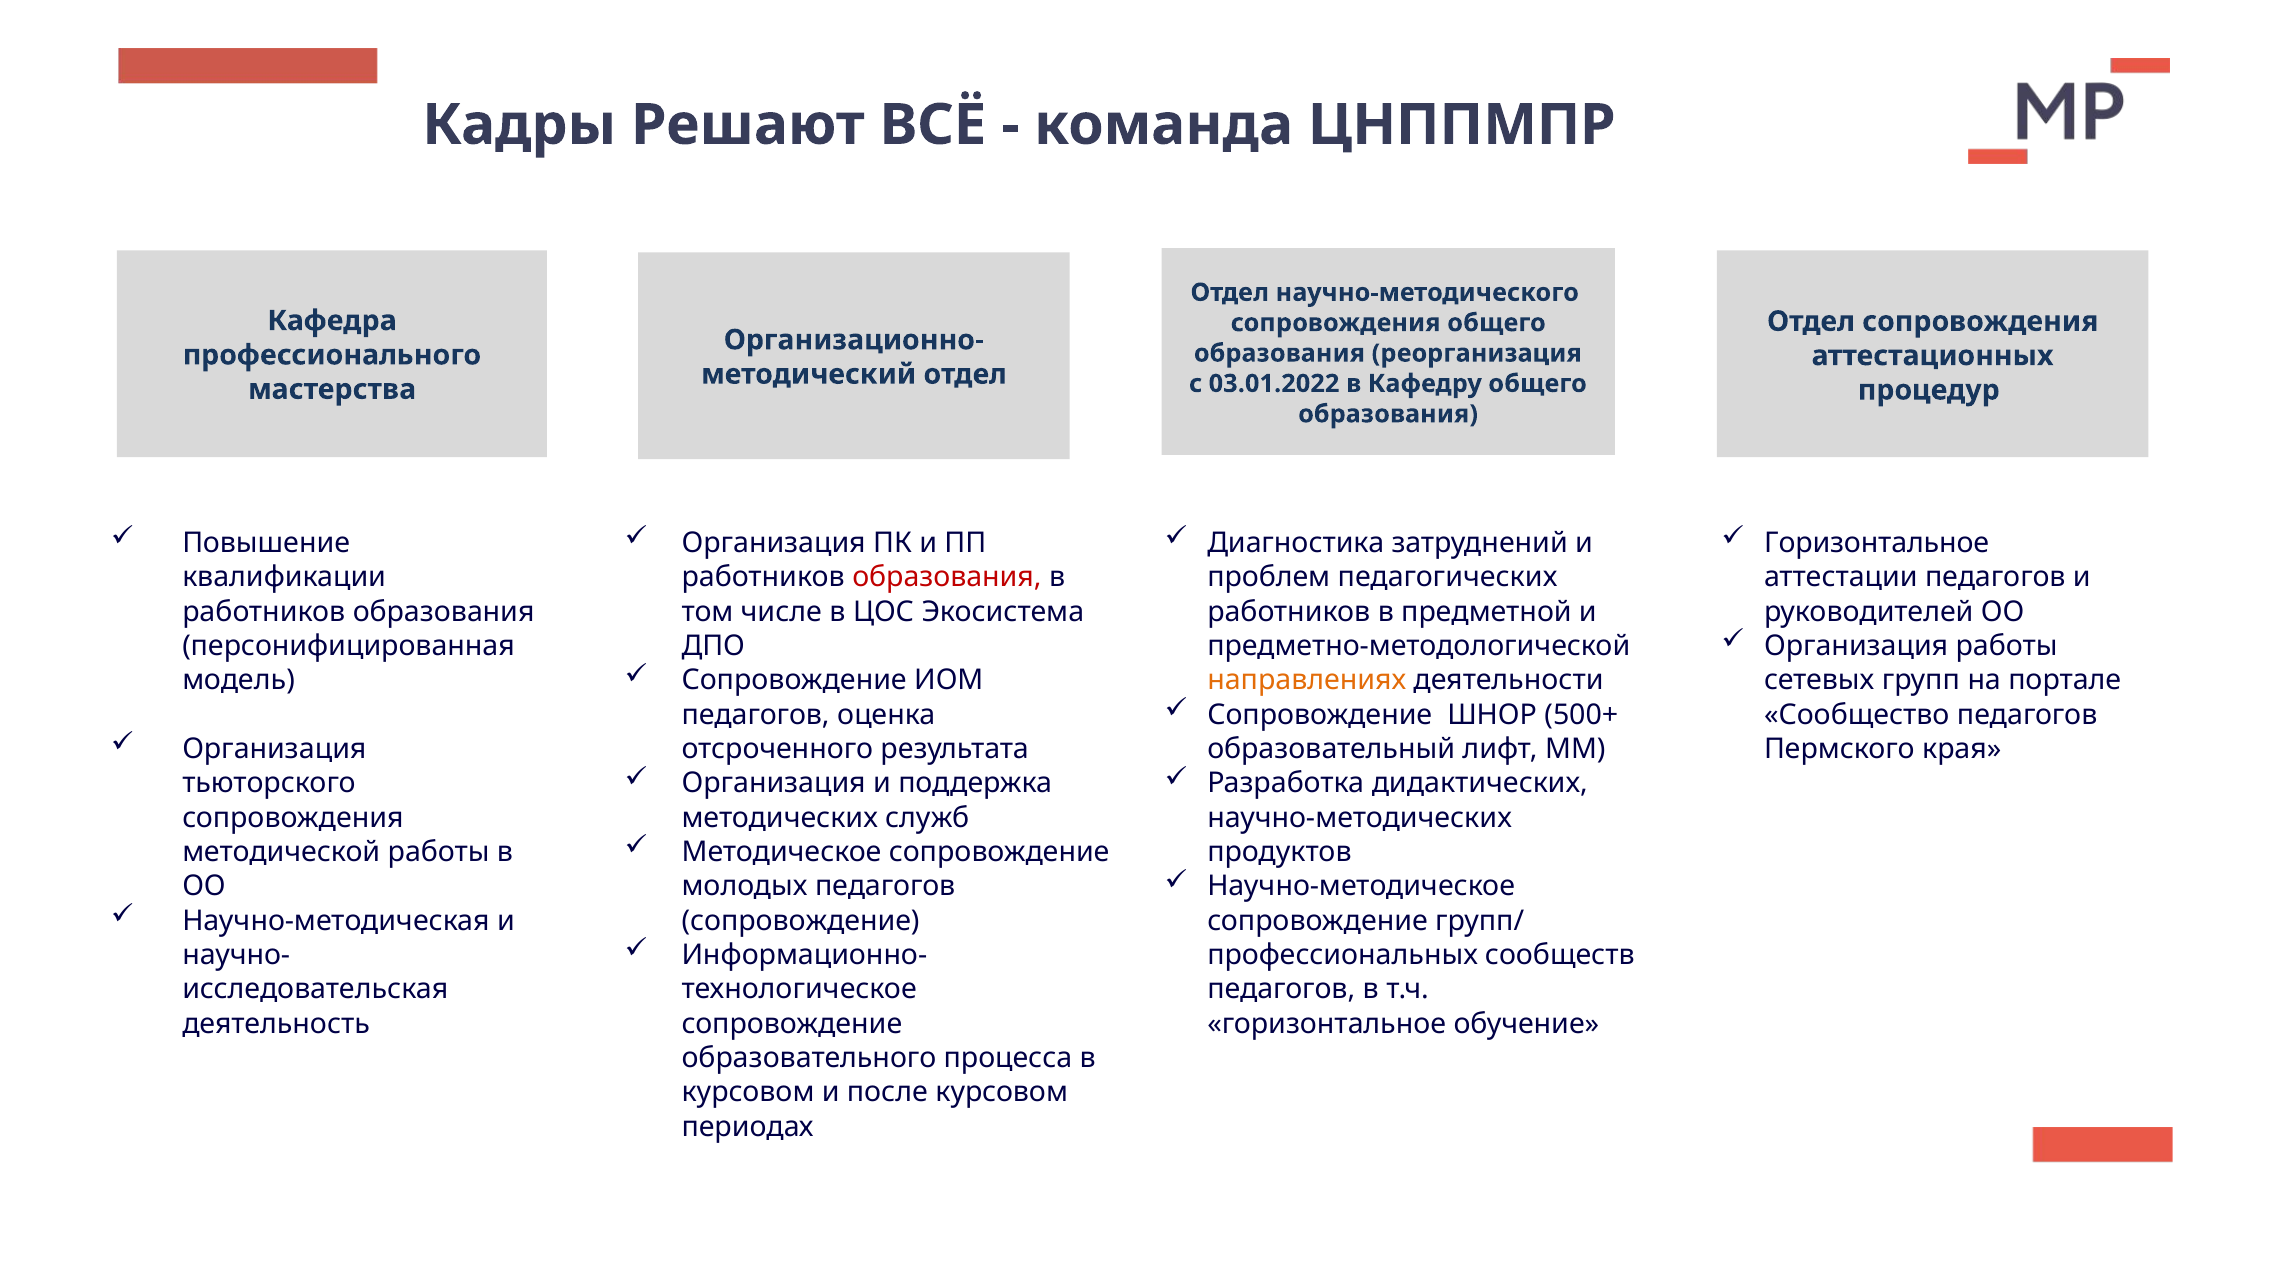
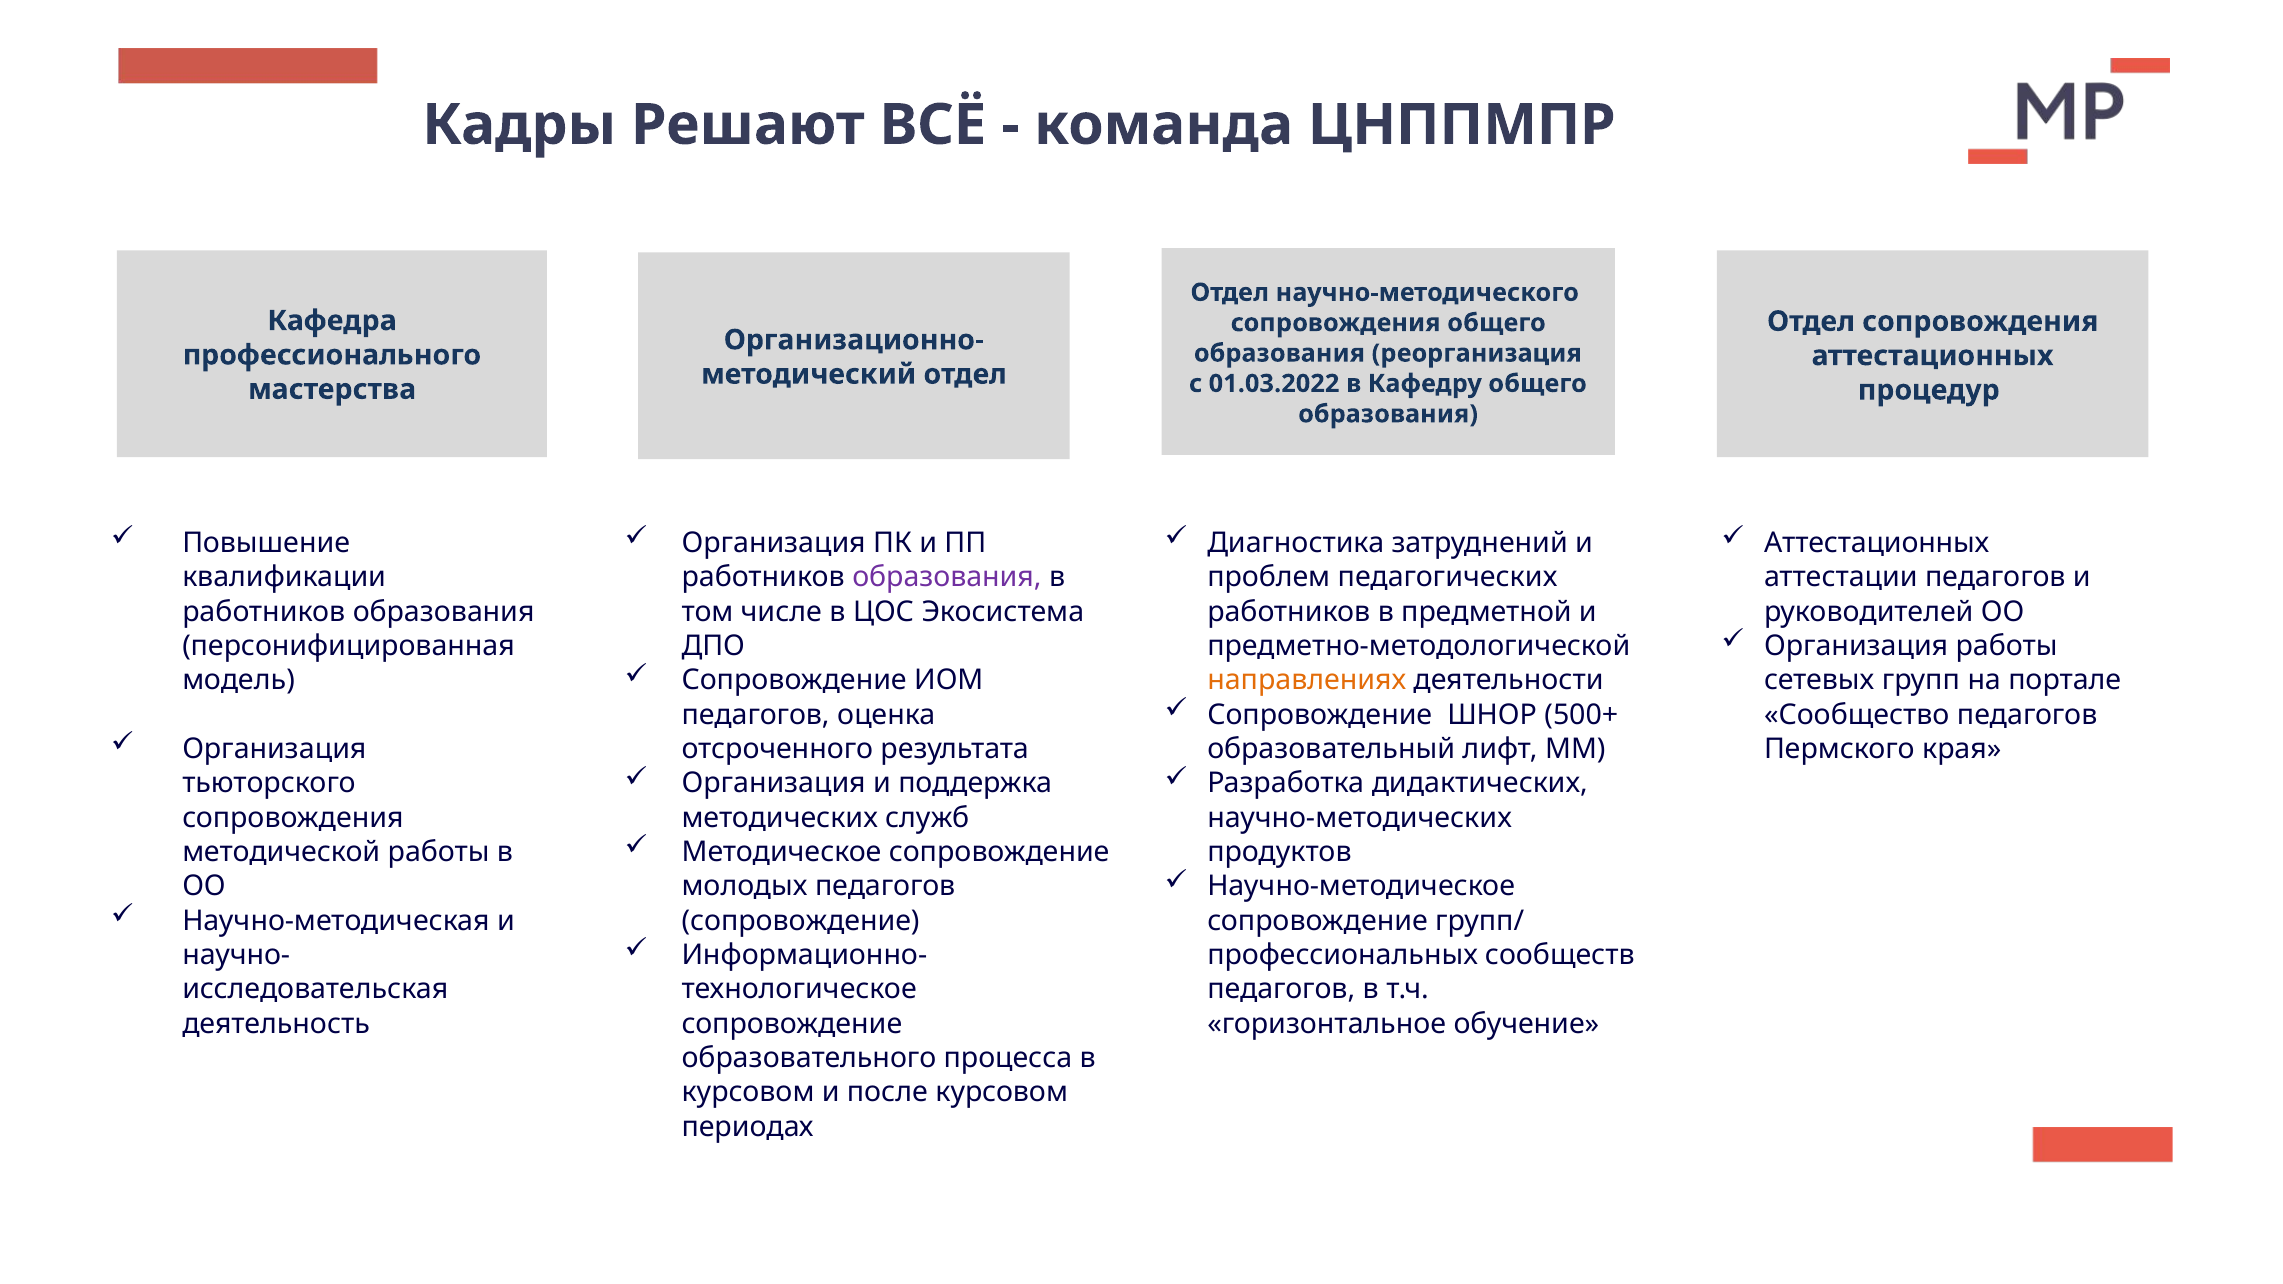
03.01.2022: 03.01.2022 -> 01.03.2022
Горизонтальное at (1877, 543): Горизонтальное -> Аттестационных
образования at (947, 577) colour: red -> purple
